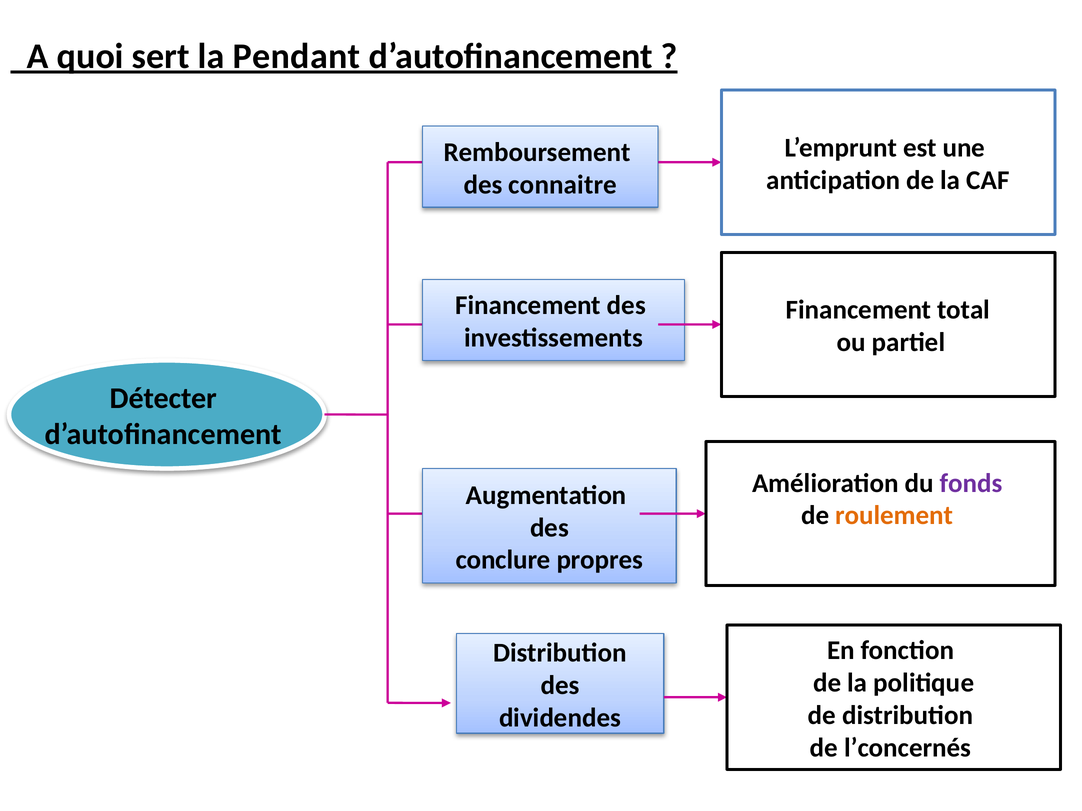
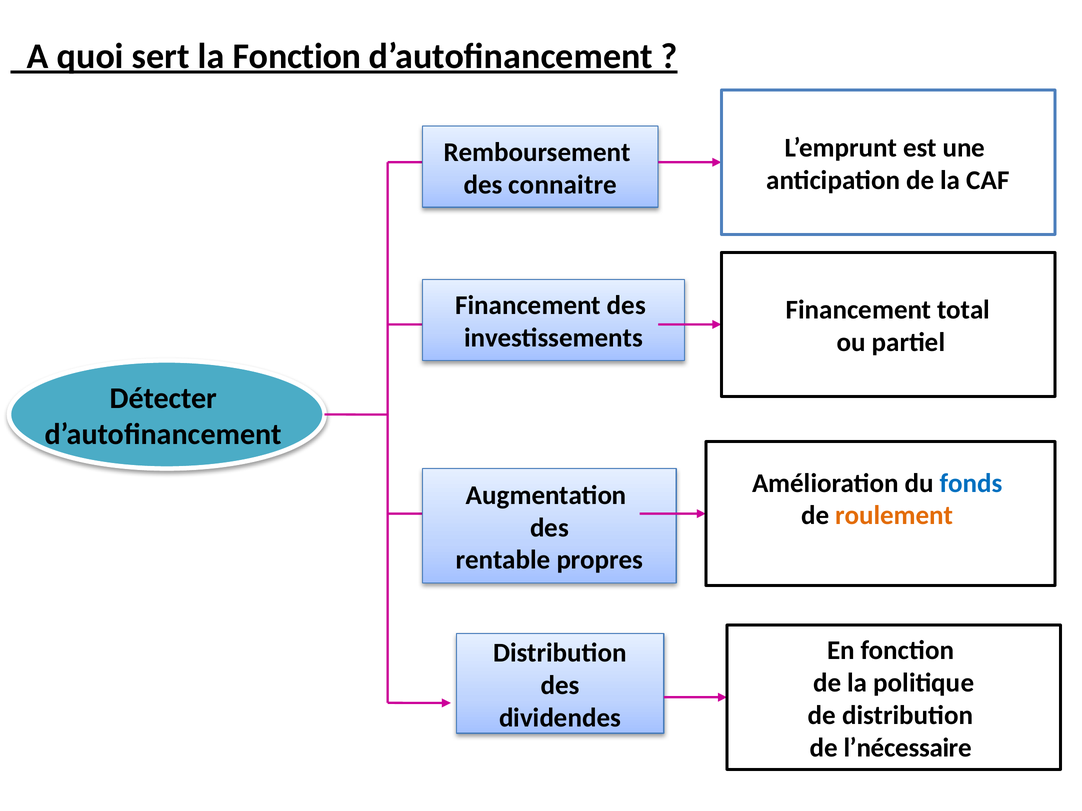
la Pendant: Pendant -> Fonction
fonds colour: purple -> blue
conclure: conclure -> rentable
l’concernés: l’concernés -> l’nécessaire
